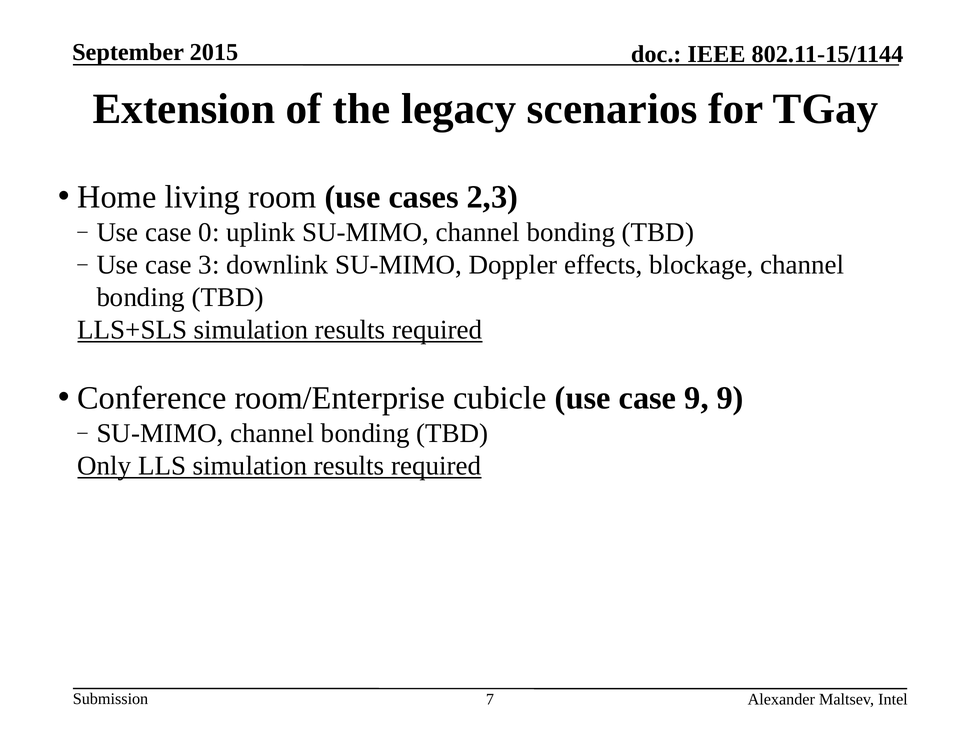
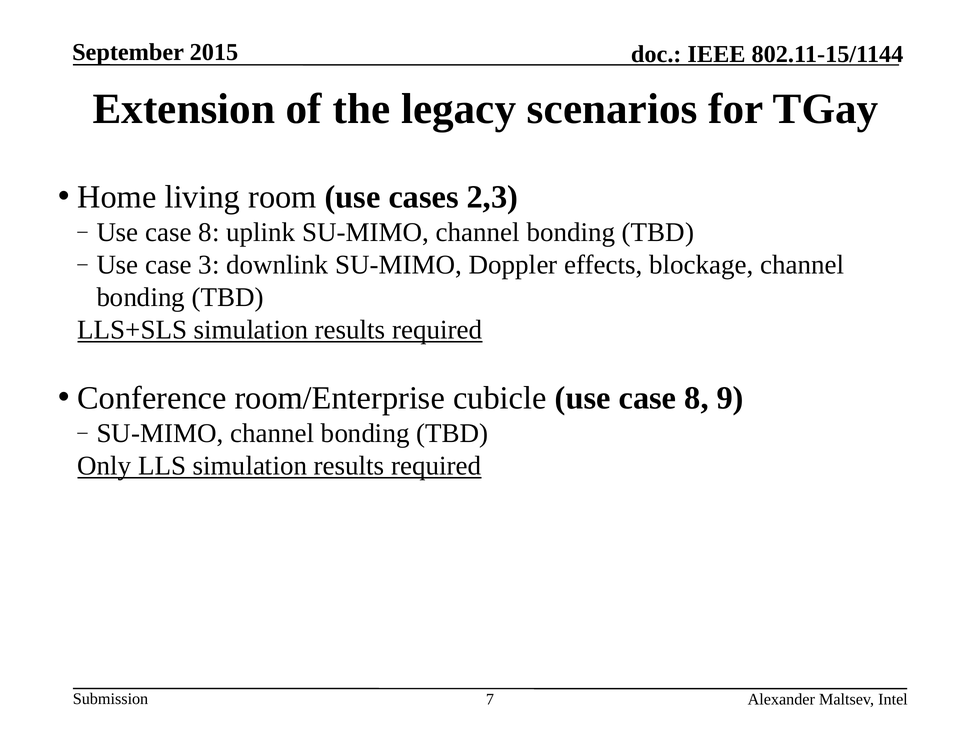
0 at (209, 232): 0 -> 8
cubicle use case 9: 9 -> 8
